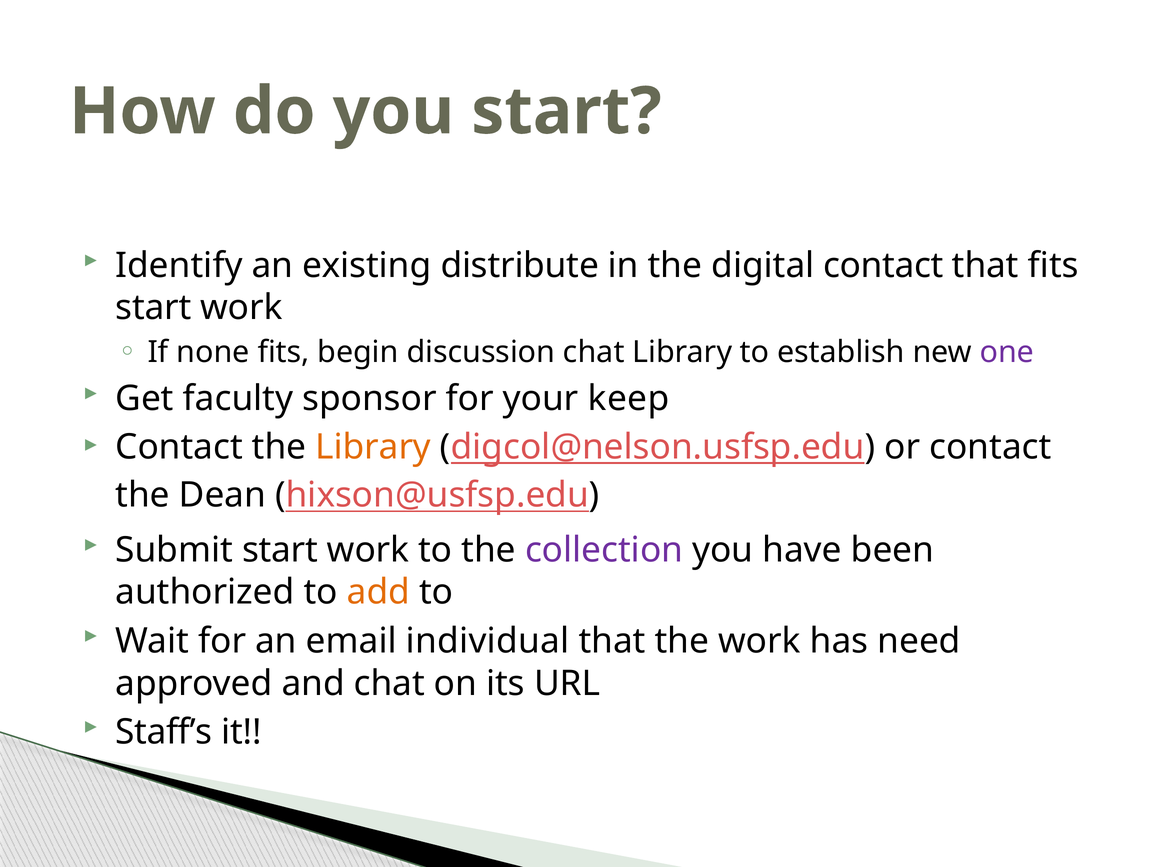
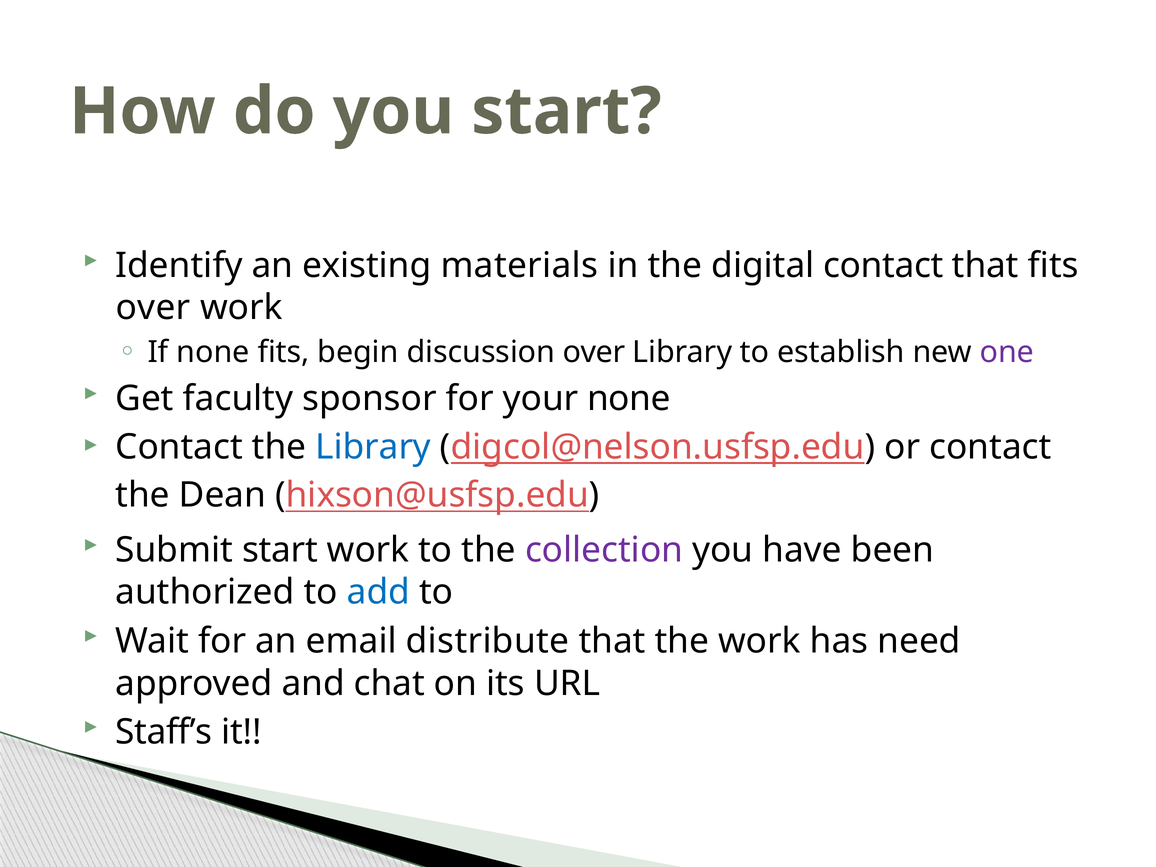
distribute: distribute -> materials
start at (153, 308): start -> over
discussion chat: chat -> over
your keep: keep -> none
Library at (373, 447) colour: orange -> blue
add colour: orange -> blue
individual: individual -> distribute
